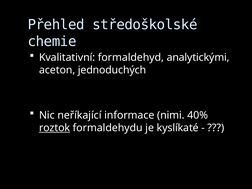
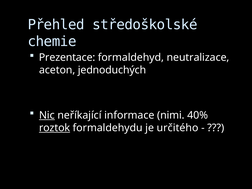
Kvalitativní: Kvalitativní -> Prezentace
analytickými: analytickými -> neutralizace
Nic underline: none -> present
kyslíkaté: kyslíkaté -> určitého
